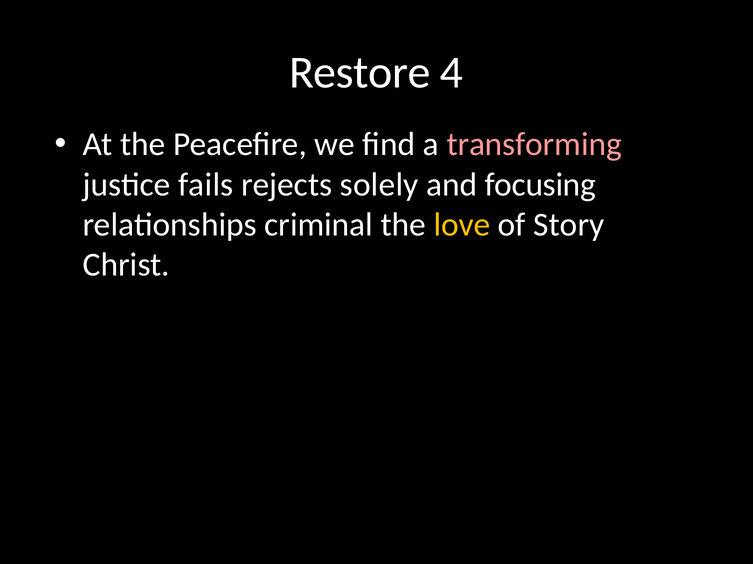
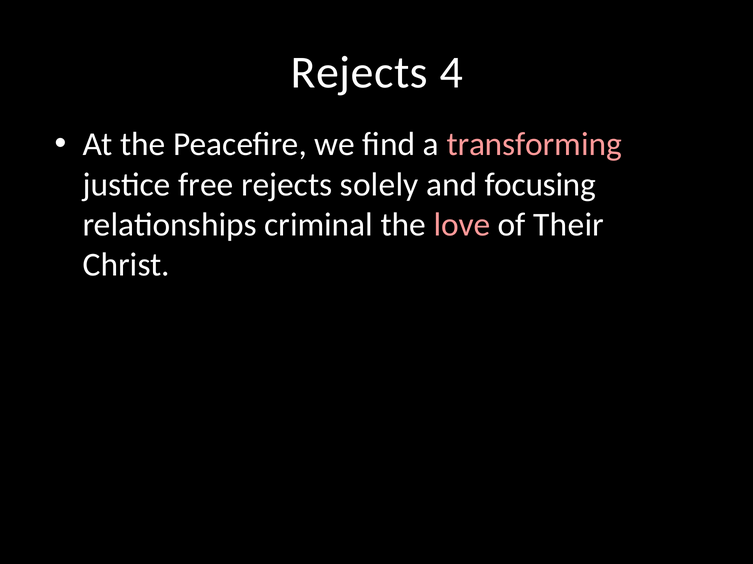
Restore at (360, 73): Restore -> Rejects
fails: fails -> free
love colour: yellow -> pink
Story: Story -> Their
